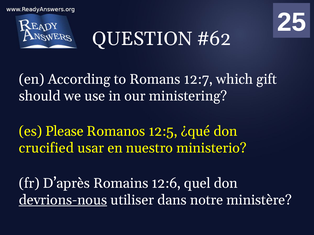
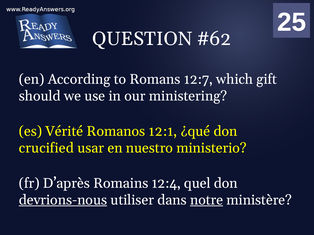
Please: Please -> Vérité
12:5: 12:5 -> 12:1
12:6: 12:6 -> 12:4
notre underline: none -> present
